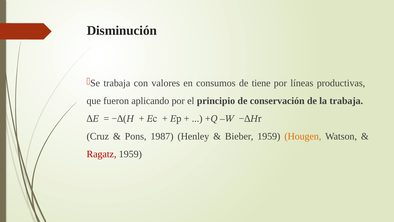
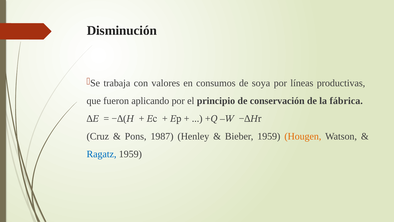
tiene: tiene -> soya
la trabaja: trabaja -> fábrica
Ragatz colour: red -> blue
